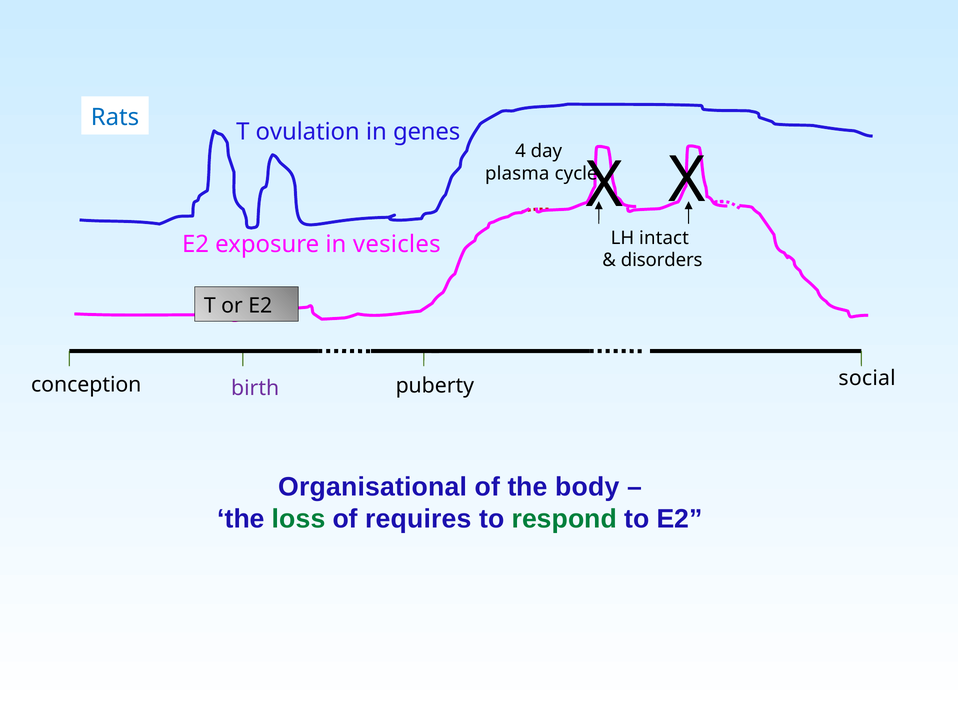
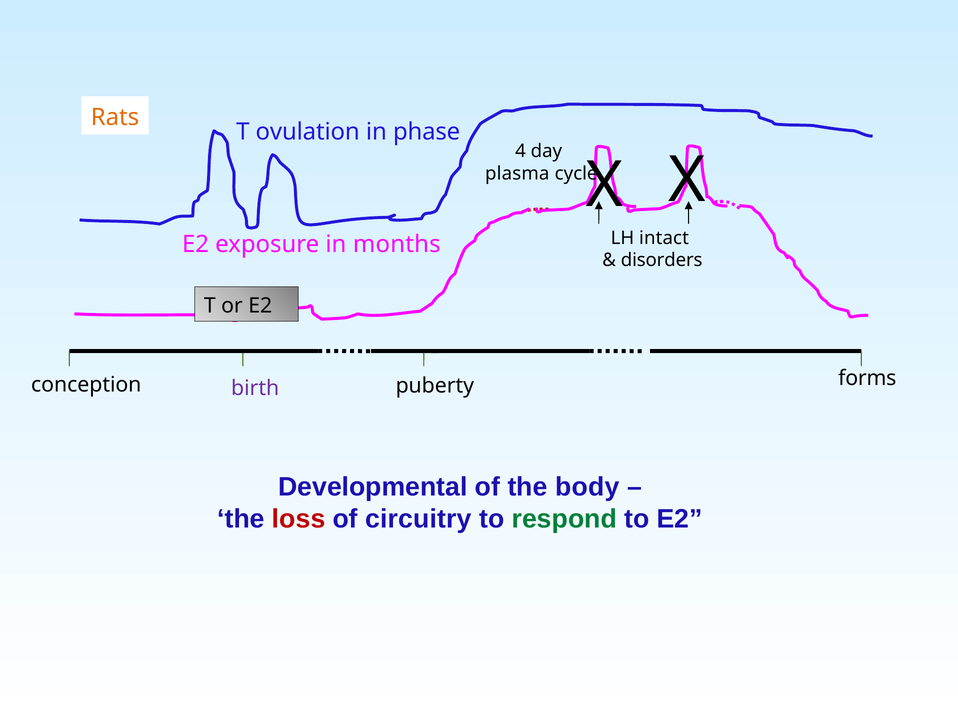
Rats colour: blue -> orange
genes: genes -> phase
vesicles: vesicles -> months
social: social -> forms
Organisational: Organisational -> Developmental
loss colour: green -> red
requires: requires -> circuitry
